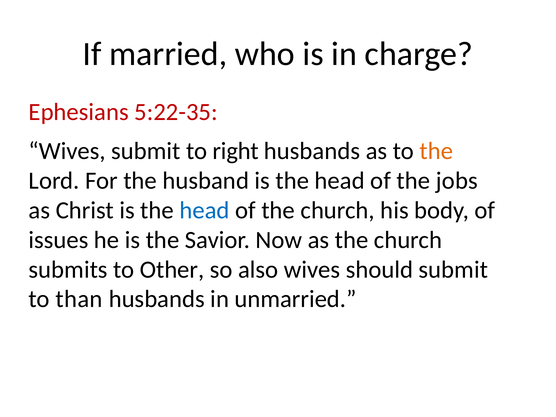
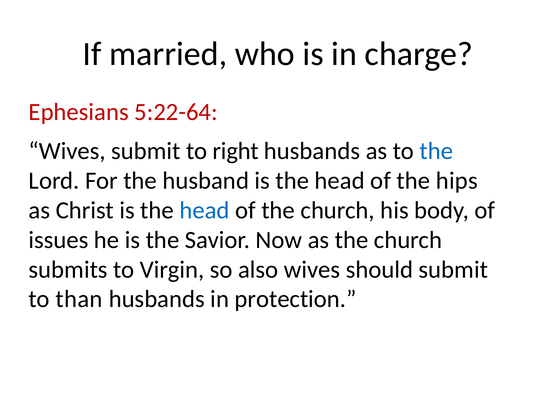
5:22-35: 5:22-35 -> 5:22-64
the at (436, 151) colour: orange -> blue
jobs: jobs -> hips
Other: Other -> Virgin
unmarried: unmarried -> protection
